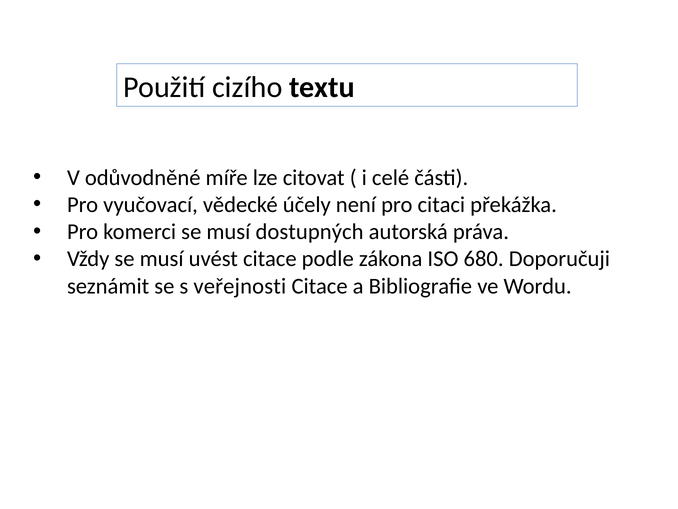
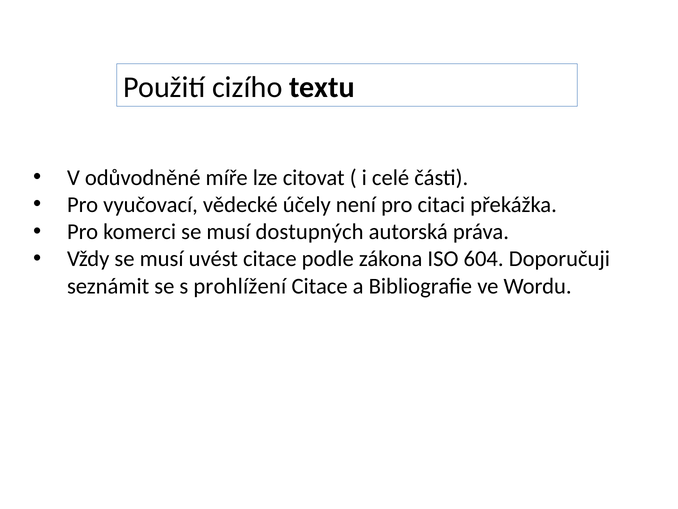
680: 680 -> 604
veřejnosti: veřejnosti -> prohlížení
